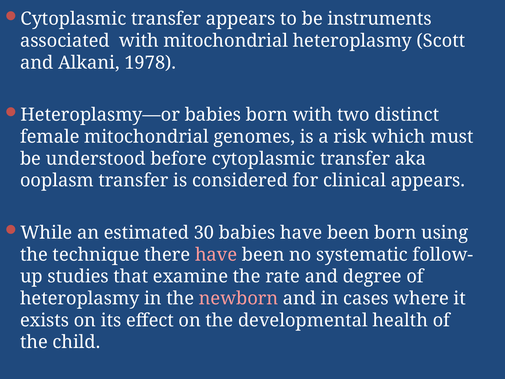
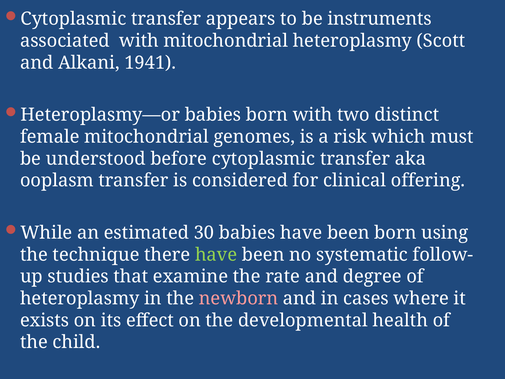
1978: 1978 -> 1941
clinical appears: appears -> offering
have at (216, 255) colour: pink -> light green
